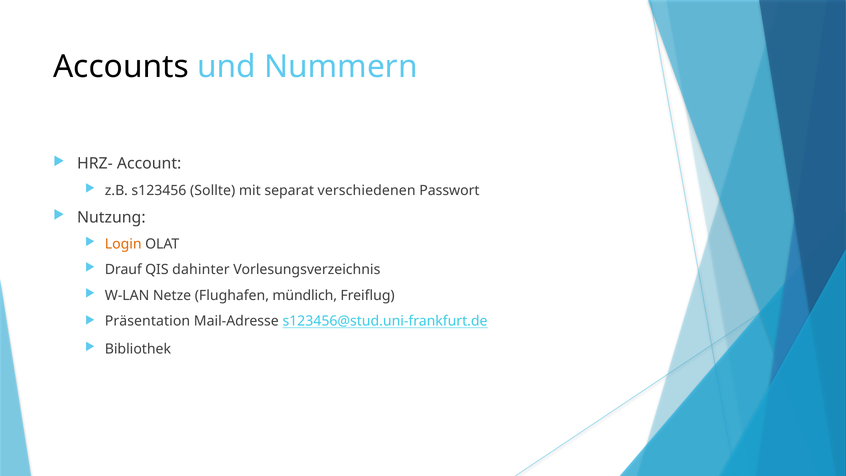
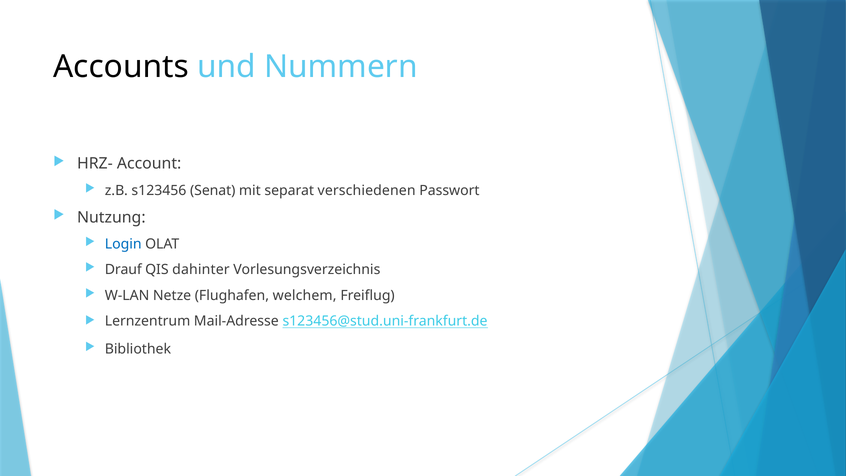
Sollte: Sollte -> Senat
Login colour: orange -> blue
mündlich: mündlich -> welchem
Präsentation: Präsentation -> Lernzentrum
